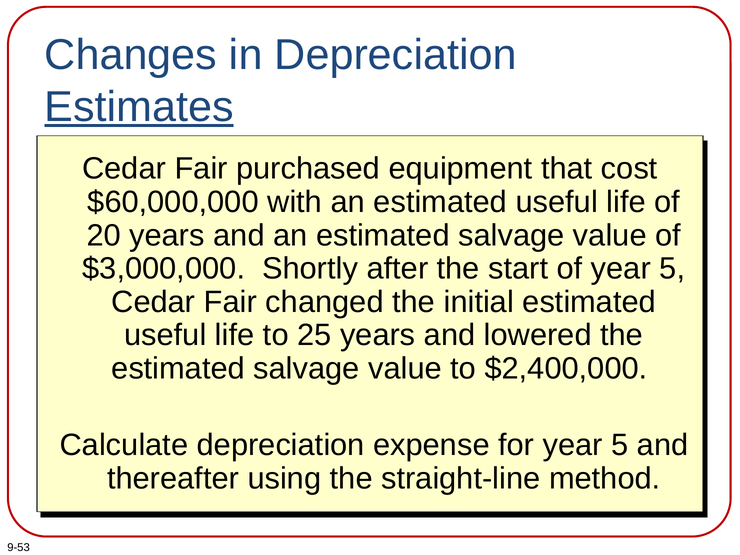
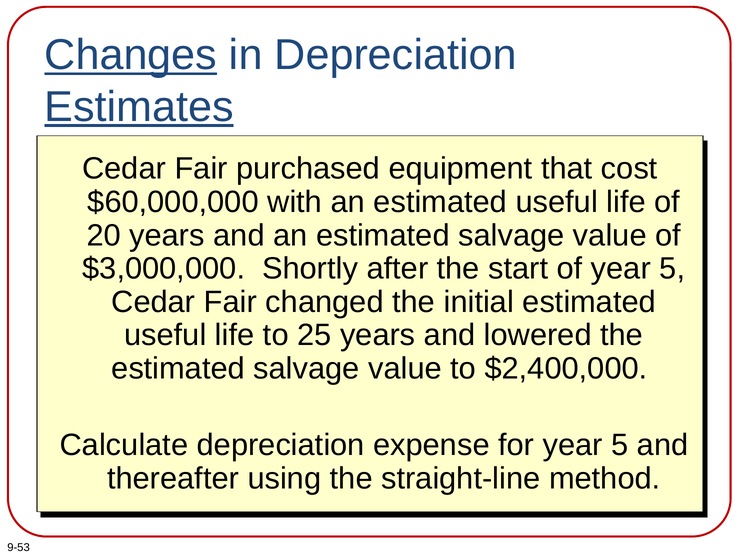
Changes underline: none -> present
